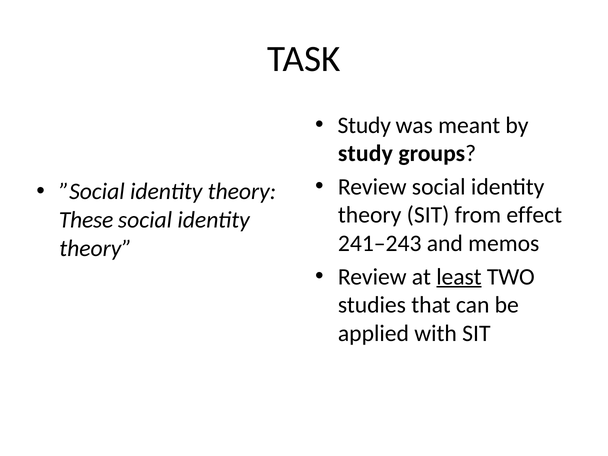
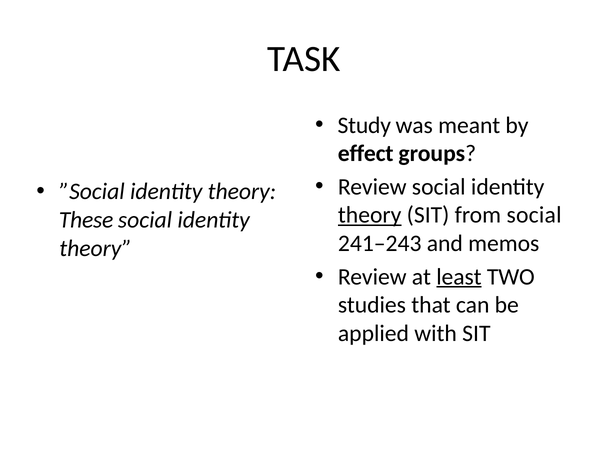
study at (365, 154): study -> effect
theory at (370, 215) underline: none -> present
from effect: effect -> social
